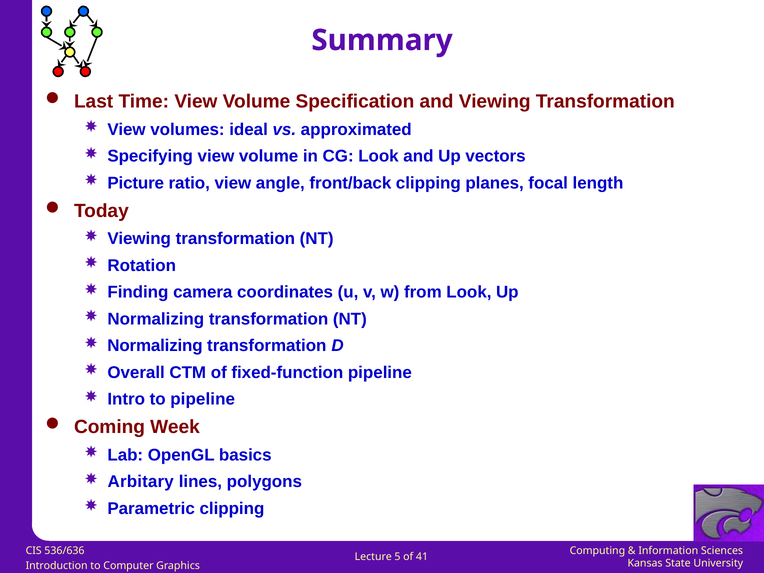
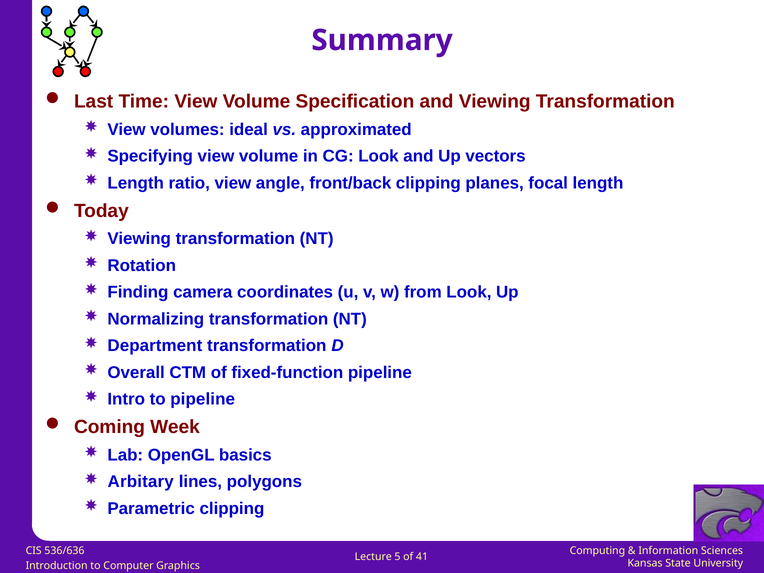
Picture at (136, 183): Picture -> Length
Normalizing at (155, 346): Normalizing -> Department
